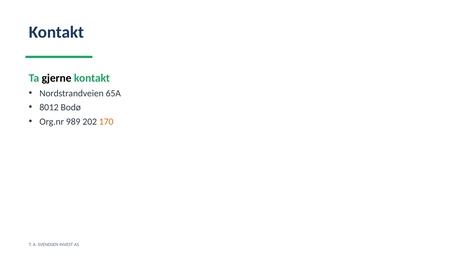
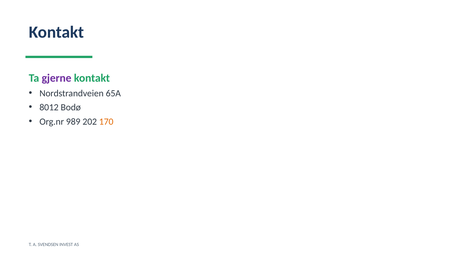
gjerne colour: black -> purple
